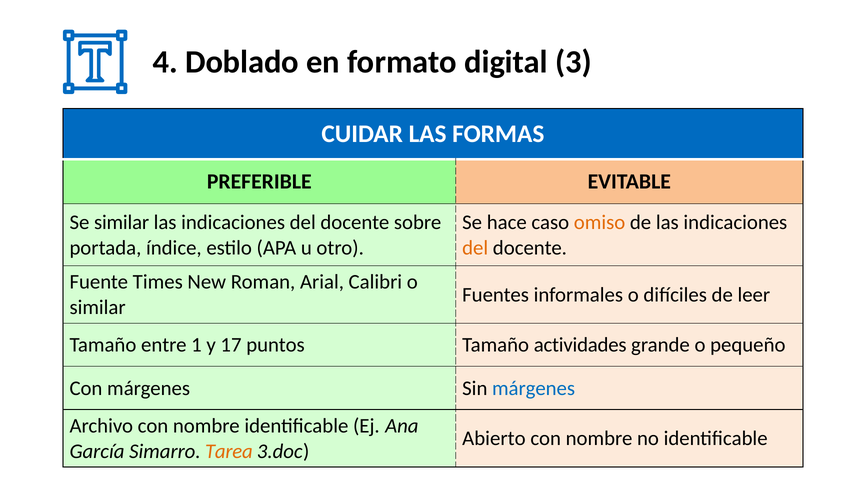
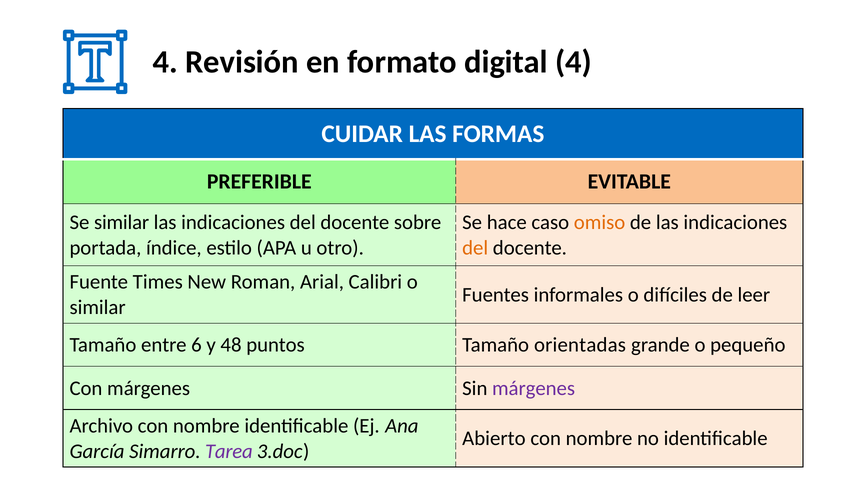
Doblado: Doblado -> Revisión
digital 3: 3 -> 4
1: 1 -> 6
17: 17 -> 48
actividades: actividades -> orientadas
márgenes at (534, 388) colour: blue -> purple
Tarea colour: orange -> purple
